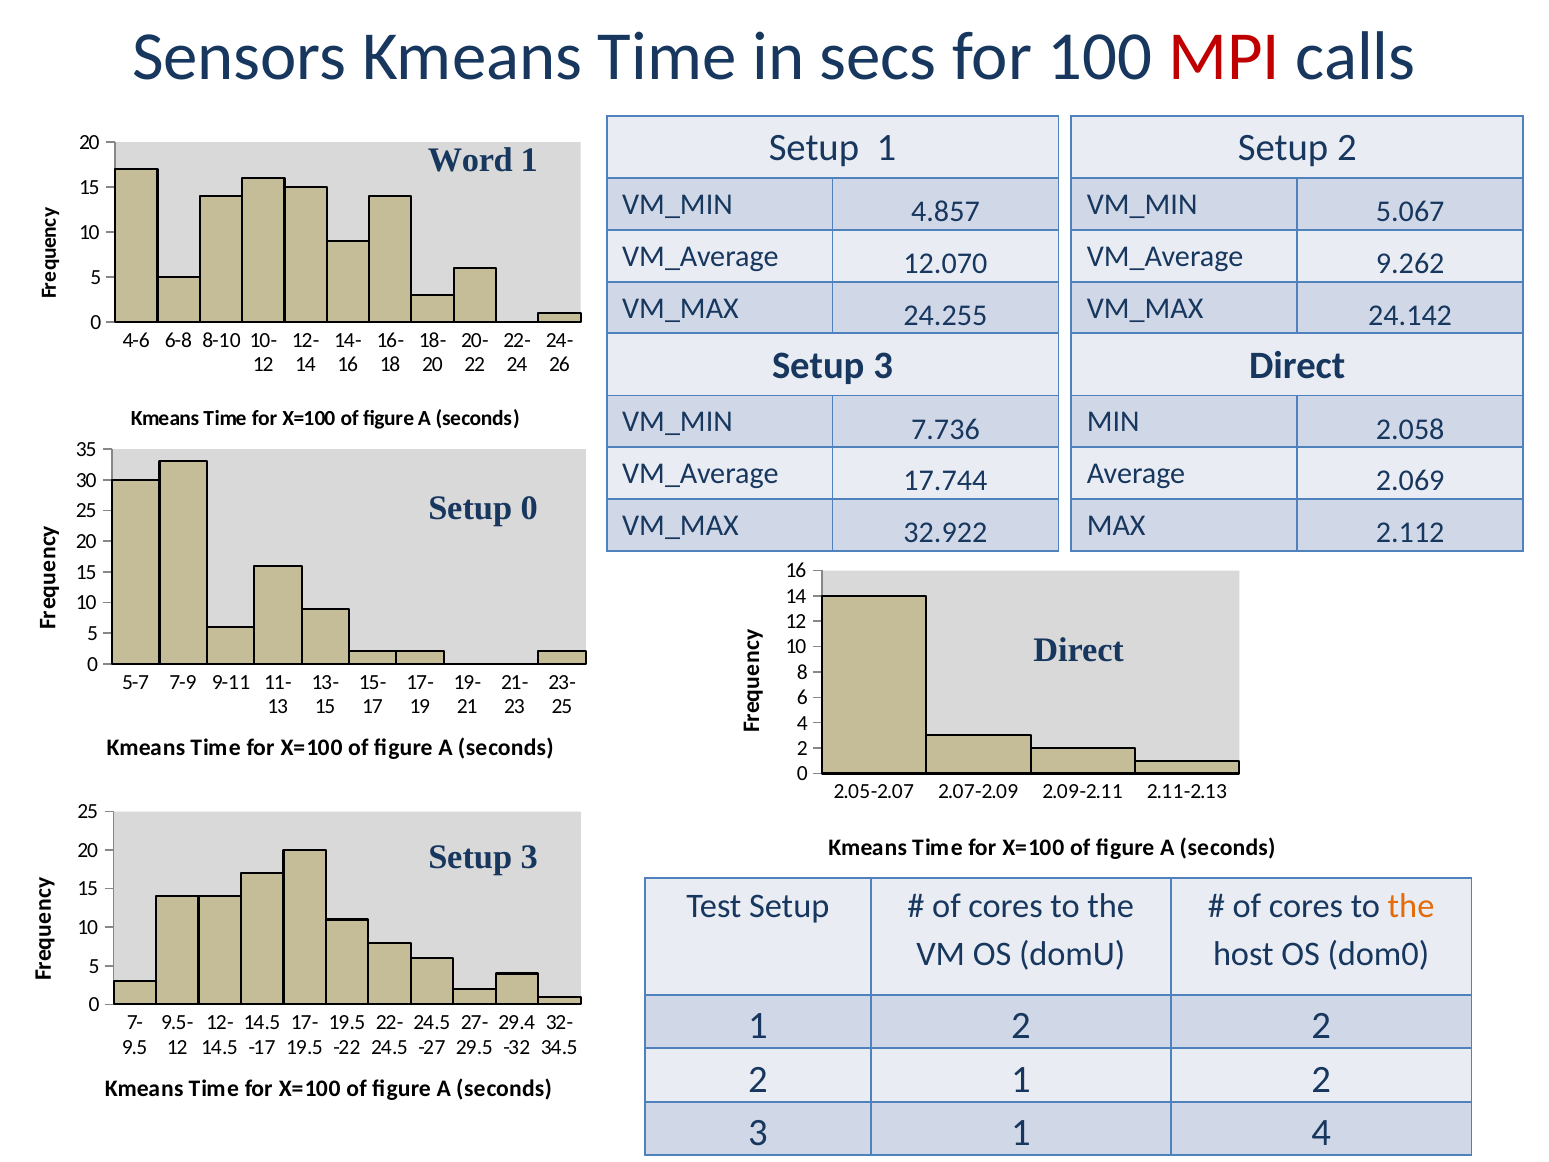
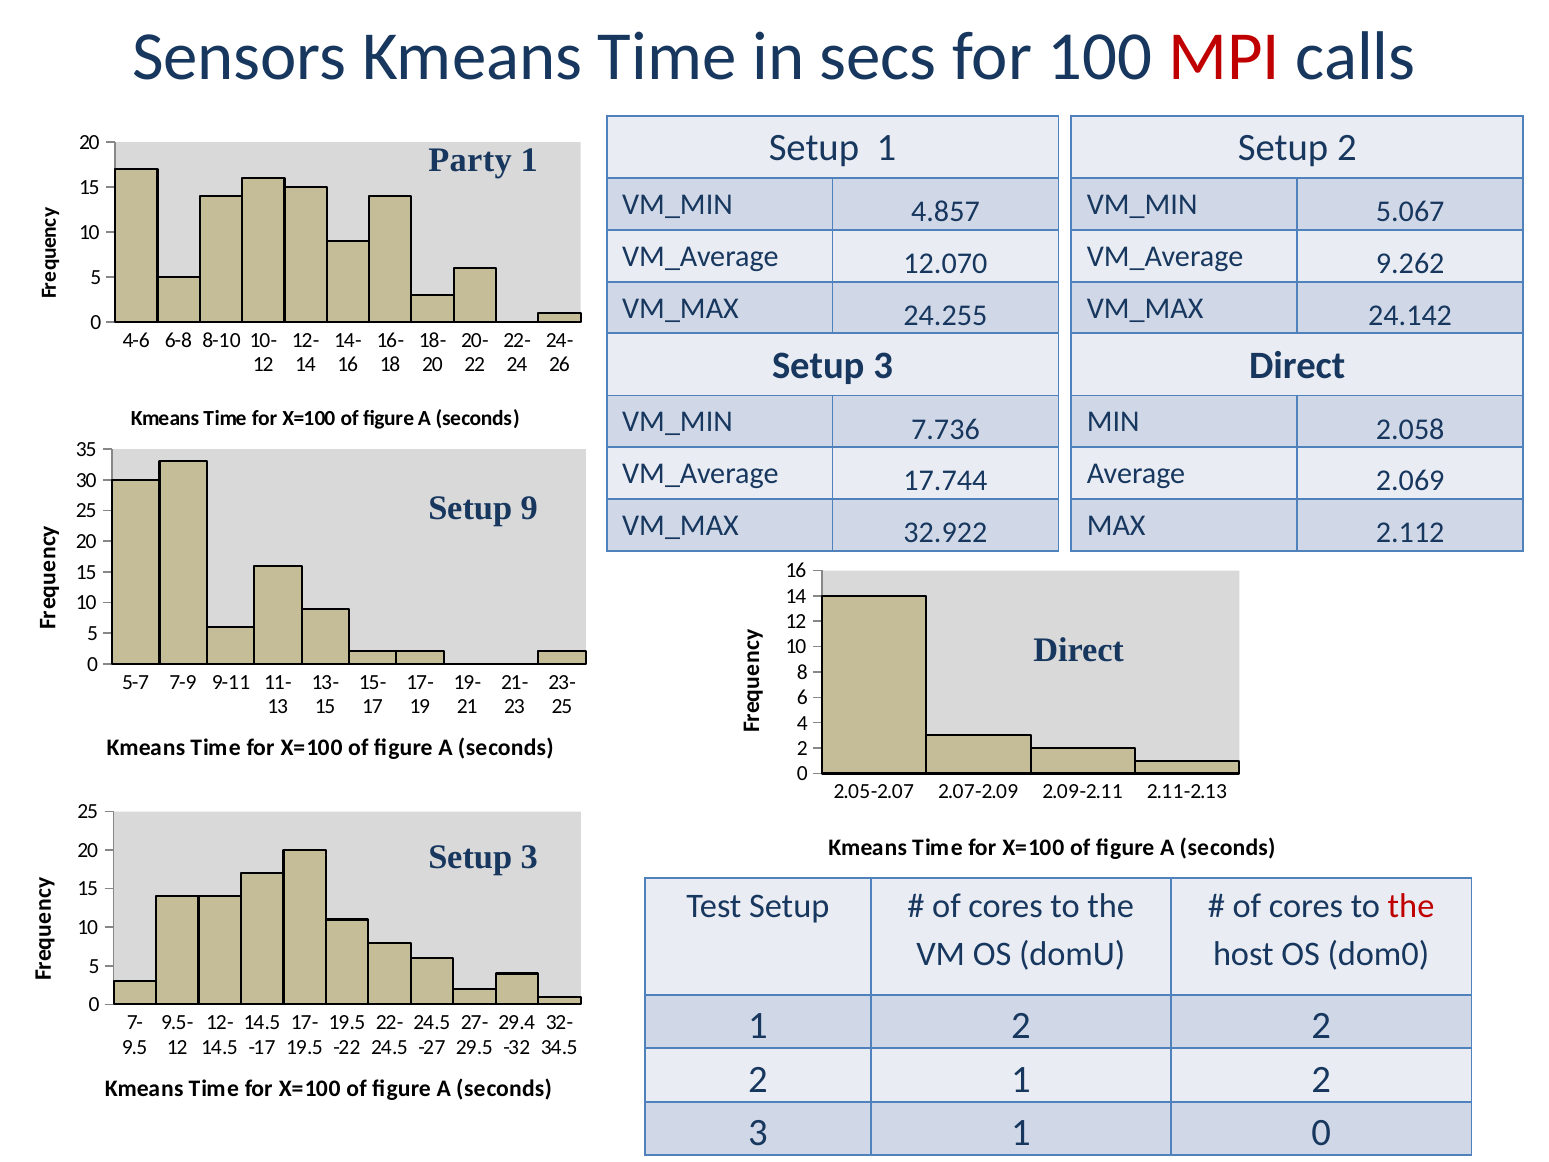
Word: Word -> Party
Setup 0: 0 -> 9
the at (1411, 905) colour: orange -> red
1 4: 4 -> 0
